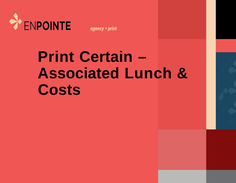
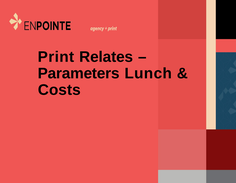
Certain: Certain -> Relates
Associated: Associated -> Parameters
